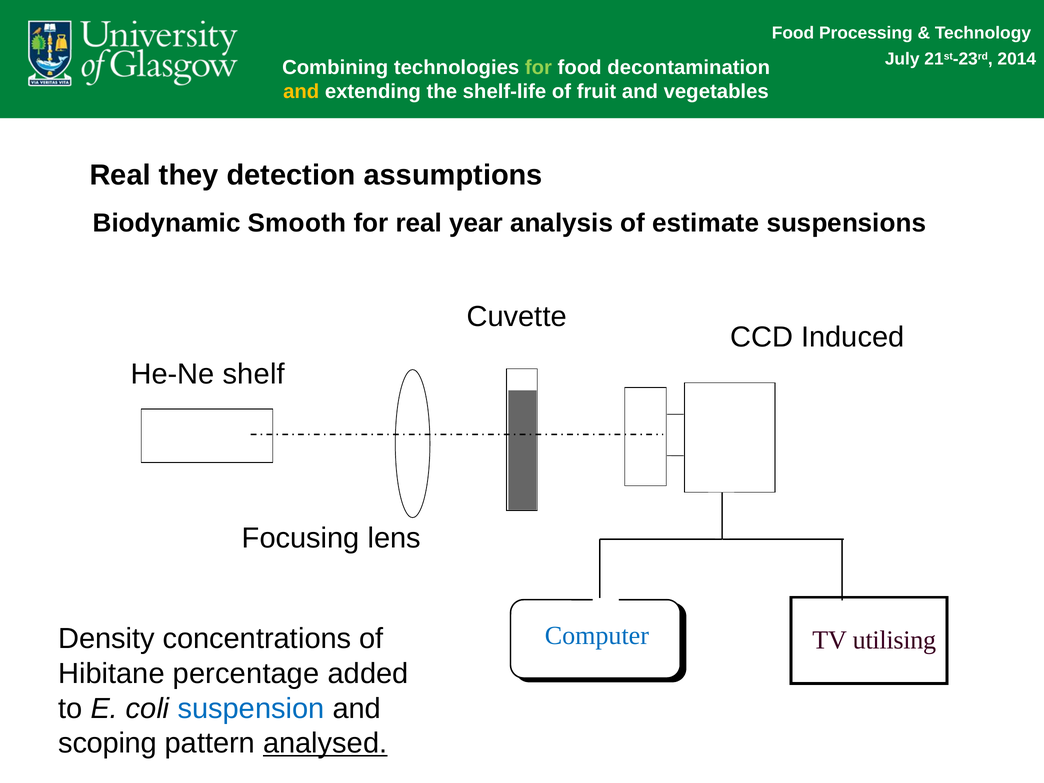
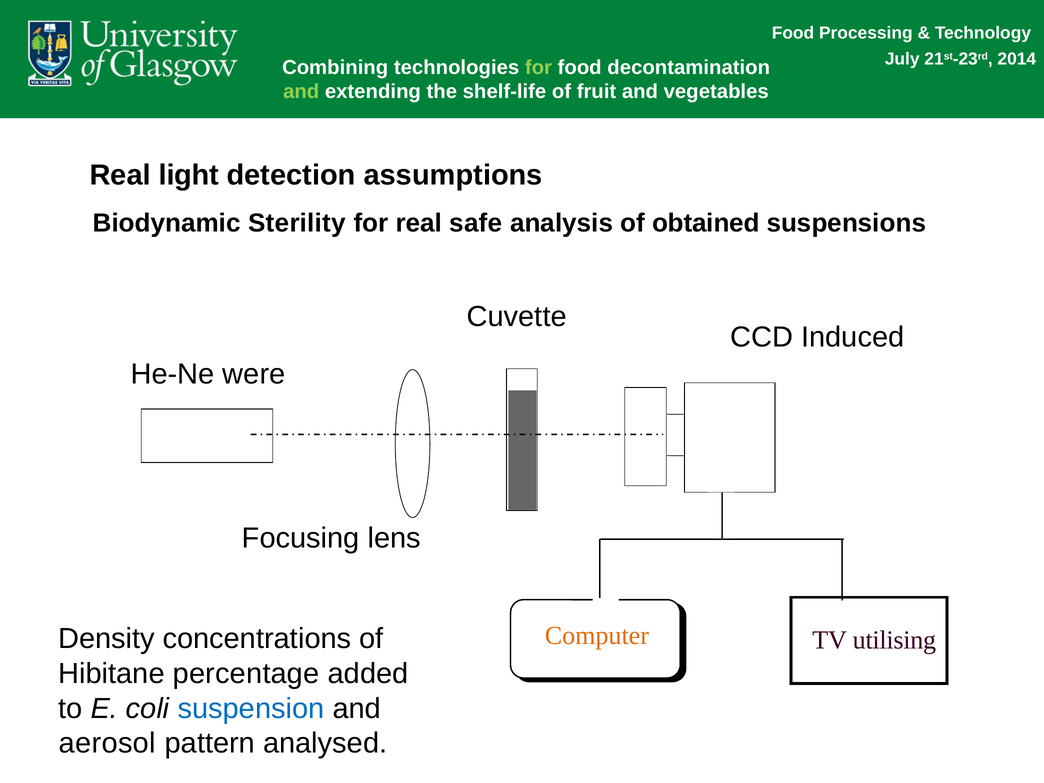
and at (301, 92) colour: yellow -> light green
they: they -> light
Smooth: Smooth -> Sterility
year: year -> safe
estimate: estimate -> obtained
shelf: shelf -> were
Computer colour: blue -> orange
scoping: scoping -> aerosol
analysed underline: present -> none
